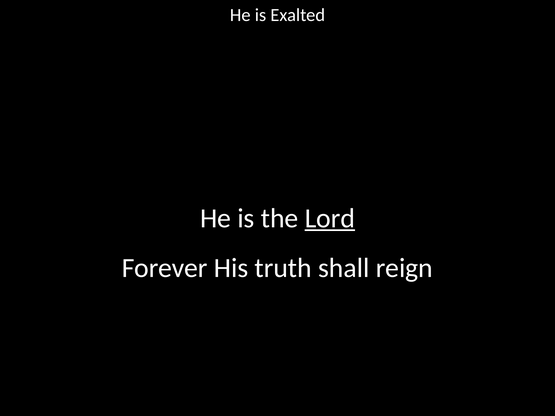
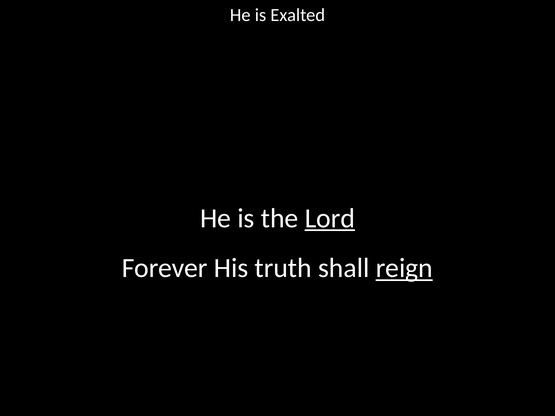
reign underline: none -> present
